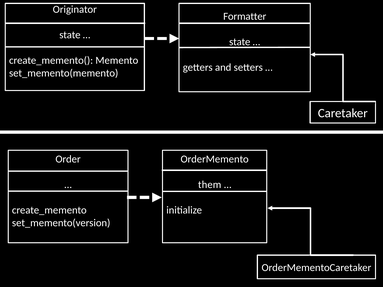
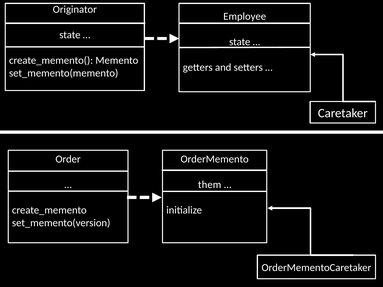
Formatter: Formatter -> Employee
